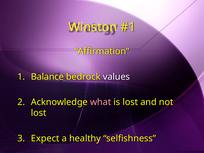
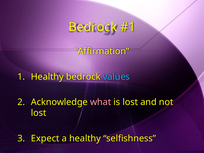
Winston at (93, 27): Winston -> Bedrock
1 Balance: Balance -> Healthy
values colour: white -> light blue
